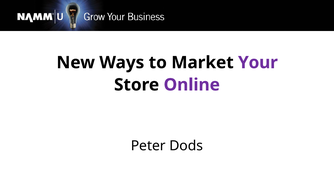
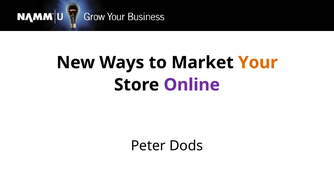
Your colour: purple -> orange
